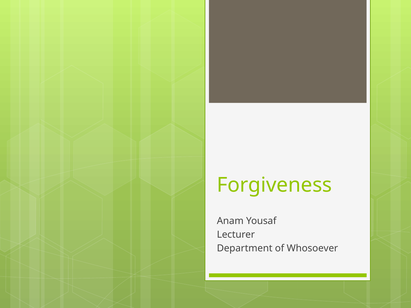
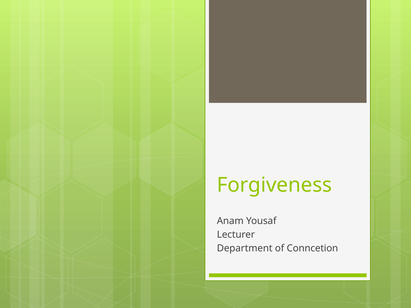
Whosoever: Whosoever -> Conncetion
